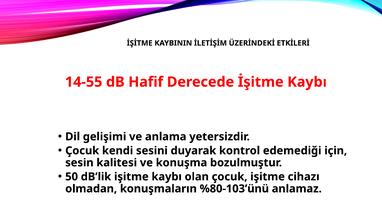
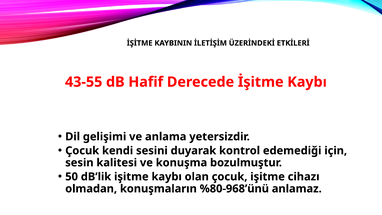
14-55: 14-55 -> 43-55
%80-103’ünü: %80-103’ünü -> %80-968’ünü
